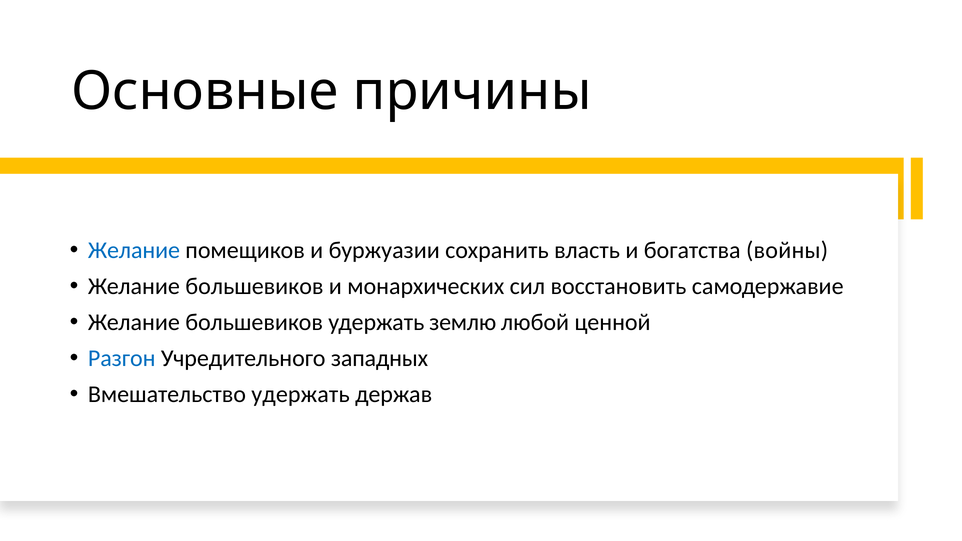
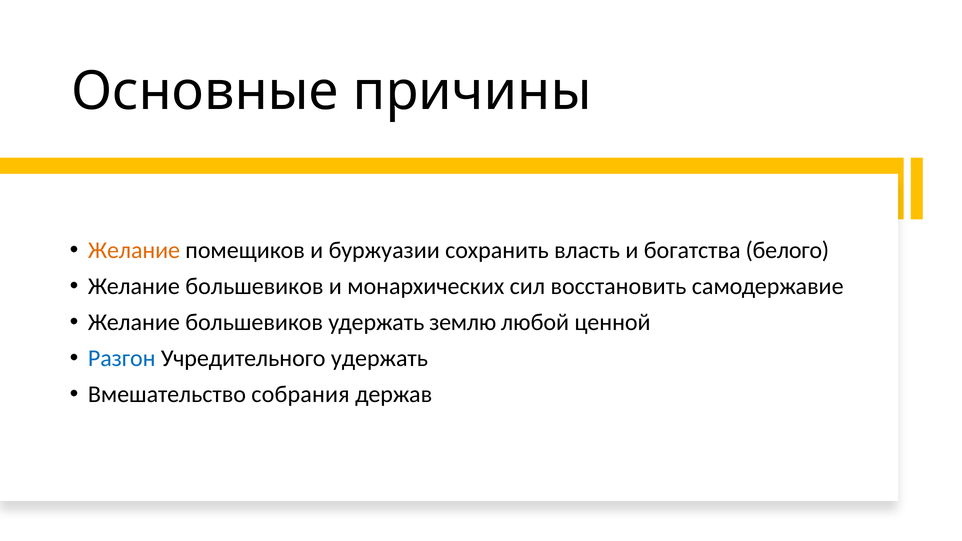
Желание at (134, 251) colour: blue -> orange
войны: войны -> белого
Учредительного западных: западных -> удержать
Вмешательство удержать: удержать -> собрания
